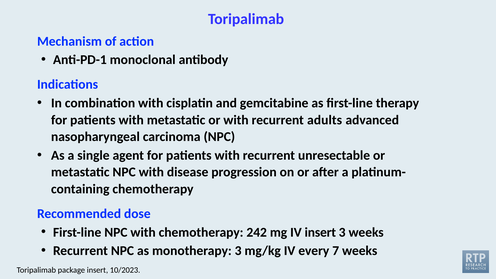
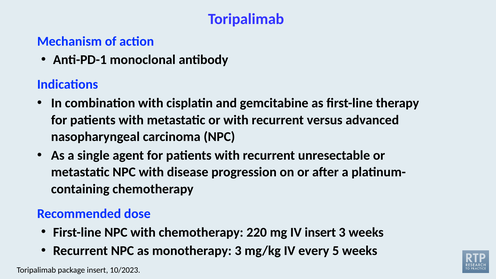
adults: adults -> versus
242: 242 -> 220
7: 7 -> 5
